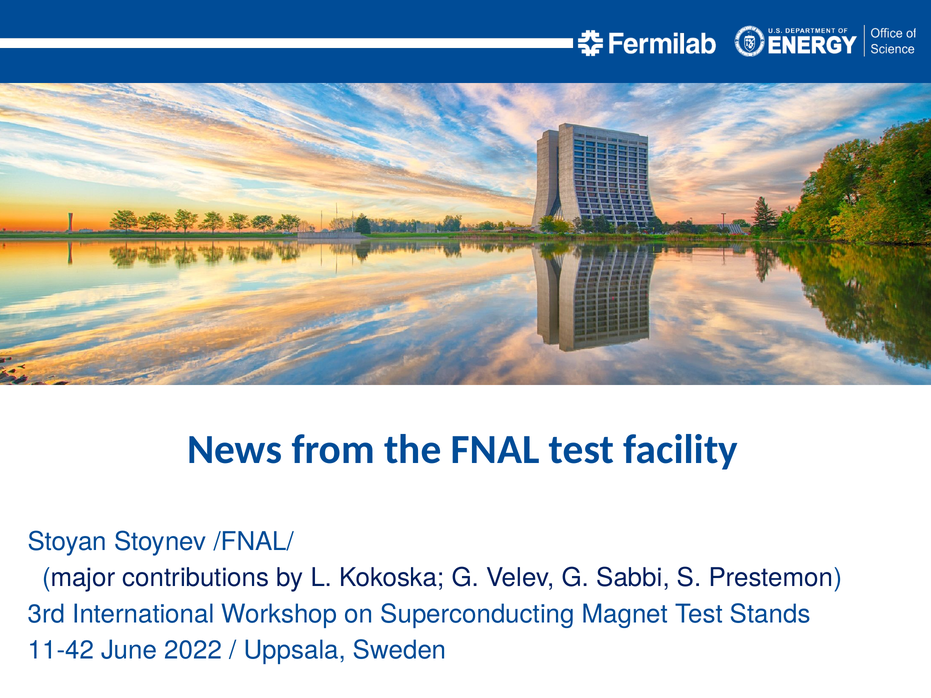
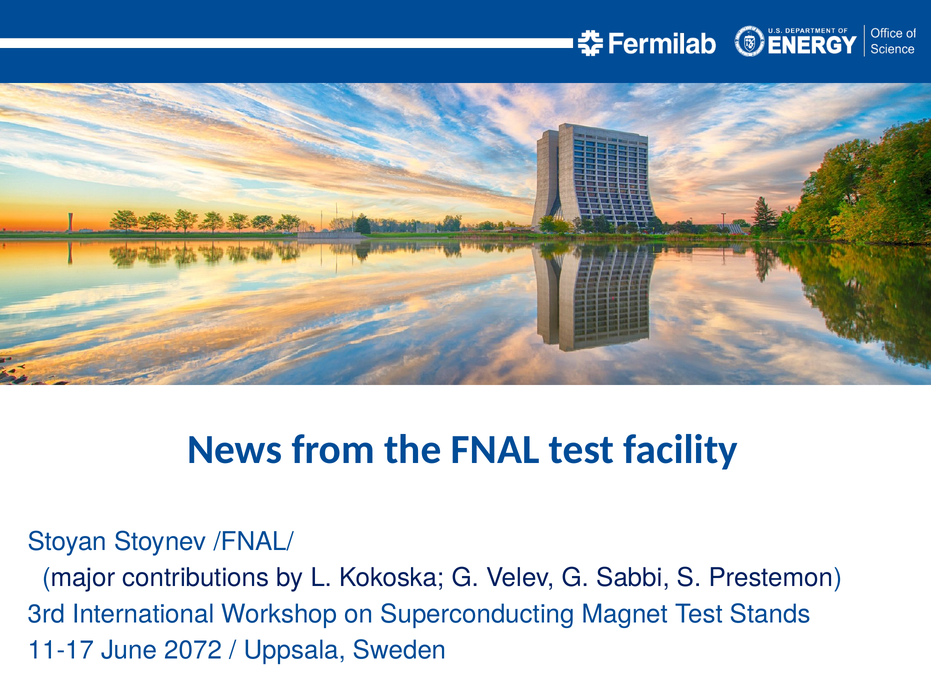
11-42: 11-42 -> 11-17
2022: 2022 -> 2072
